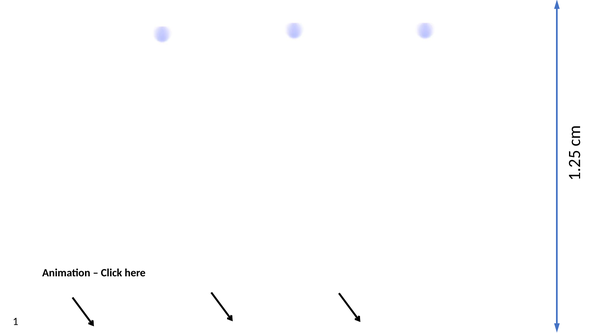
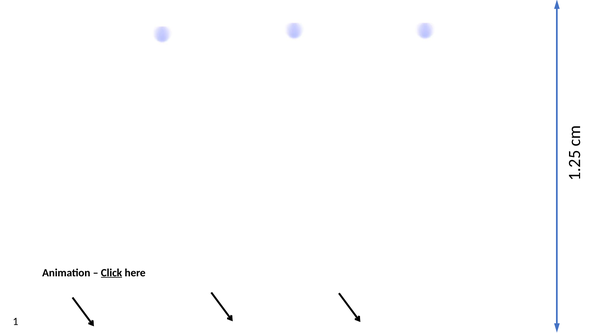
Click underline: none -> present
